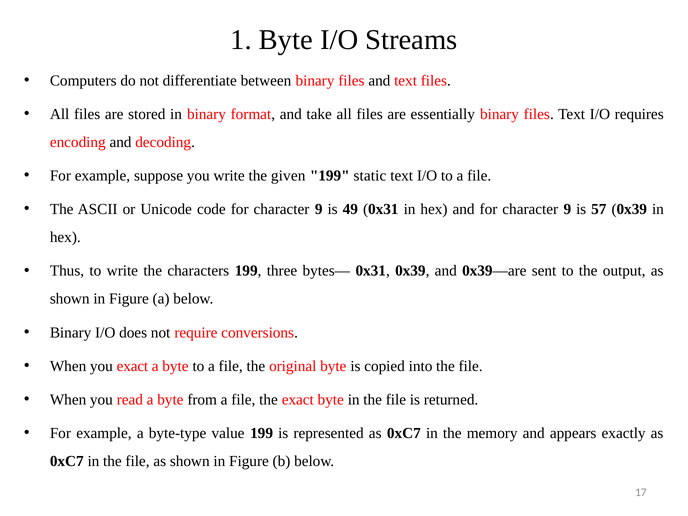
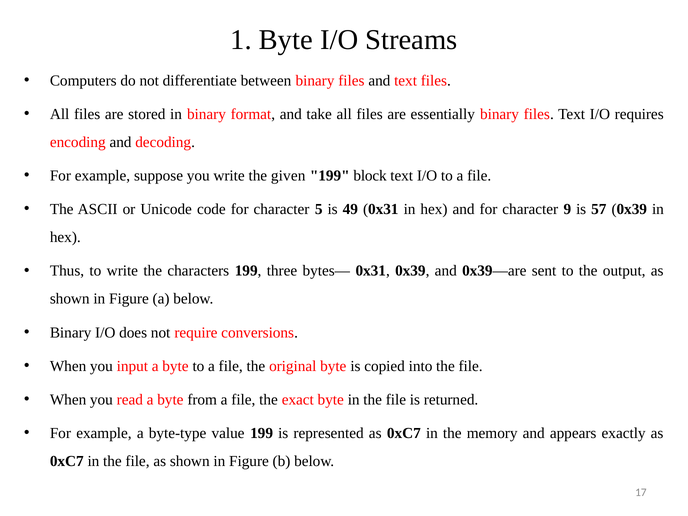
static: static -> block
code for character 9: 9 -> 5
you exact: exact -> input
